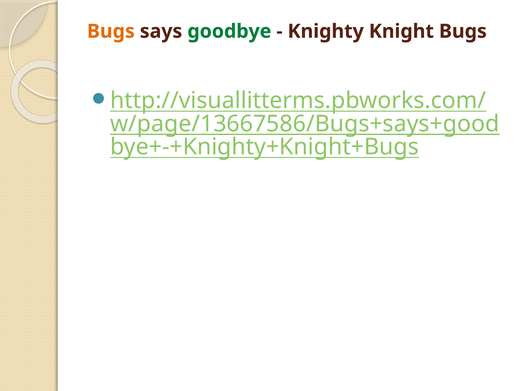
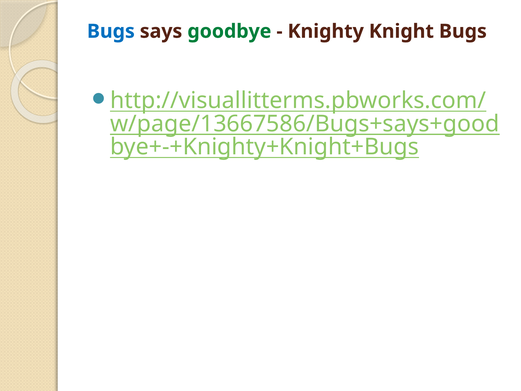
Bugs at (111, 31) colour: orange -> blue
